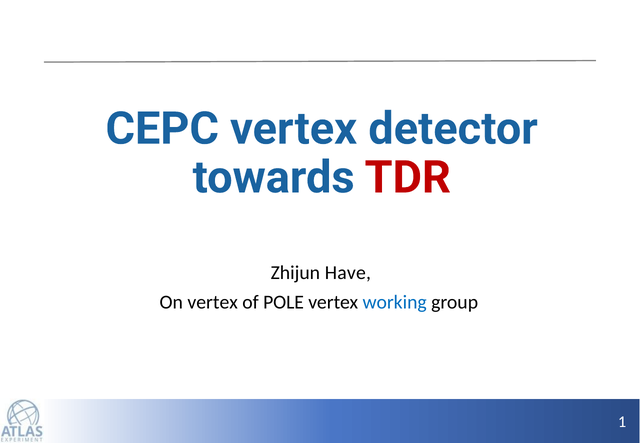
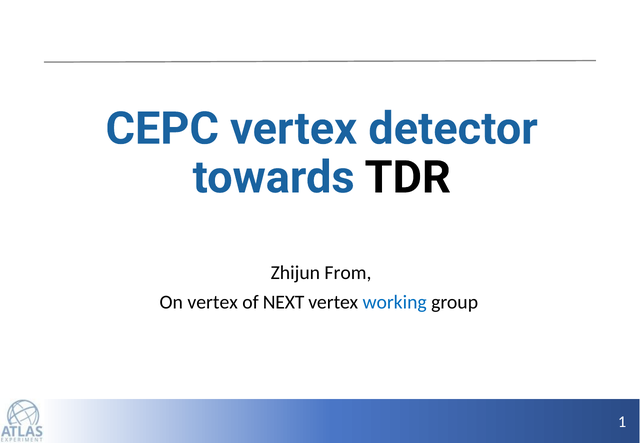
TDR colour: red -> black
Have: Have -> From
POLE: POLE -> NEXT
